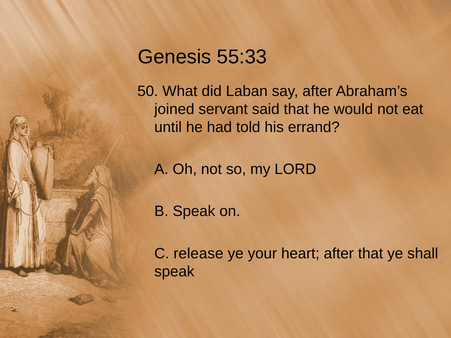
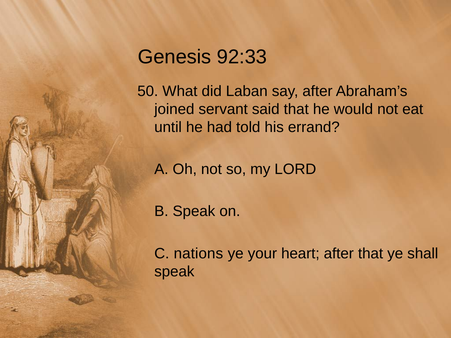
55:33: 55:33 -> 92:33
release: release -> nations
